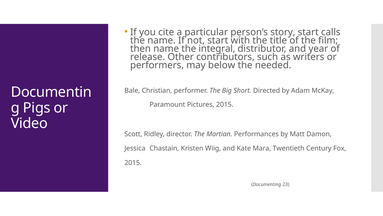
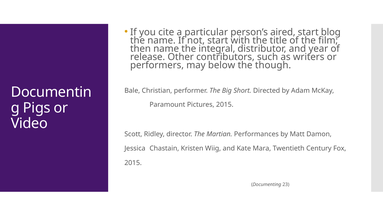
story: story -> aired
calls: calls -> blog
needed: needed -> though
